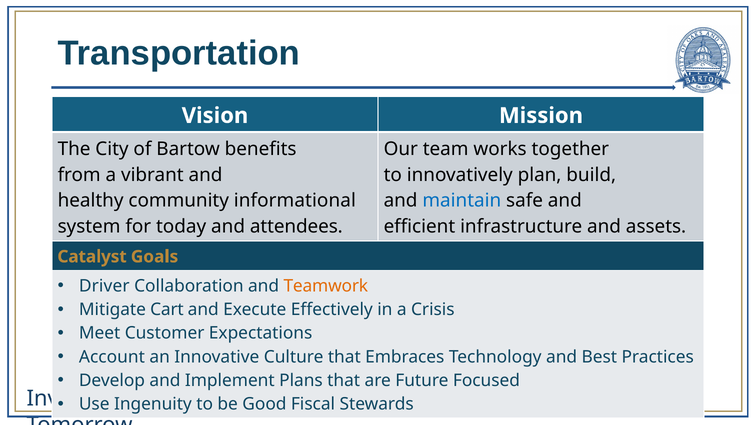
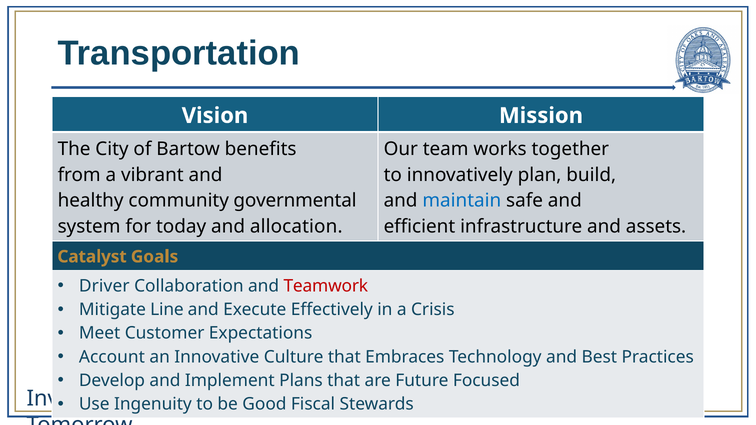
informational: informational -> governmental
attendees: attendees -> allocation
Teamwork colour: orange -> red
Cart: Cart -> Line
